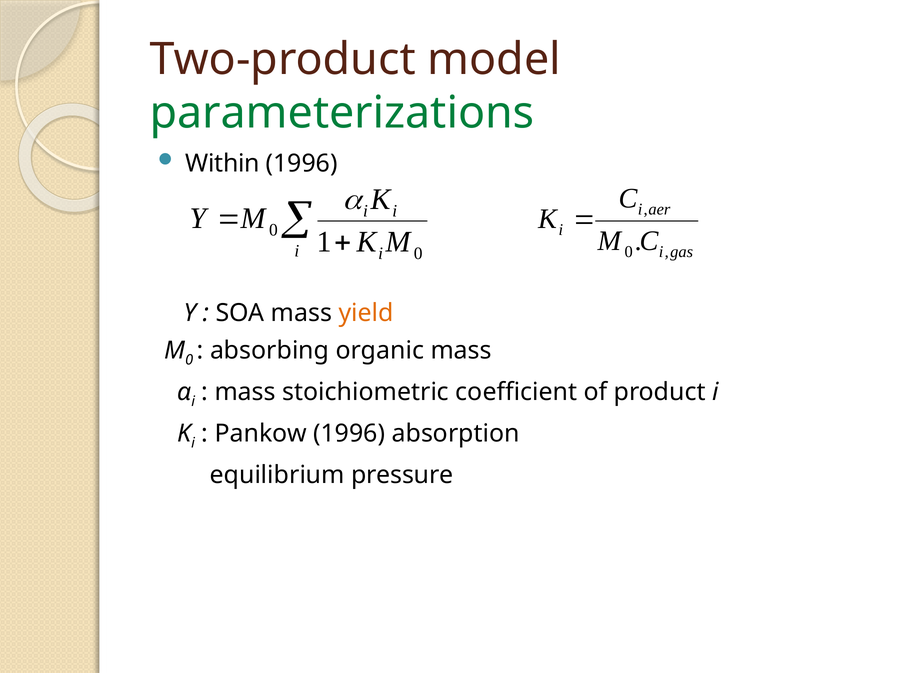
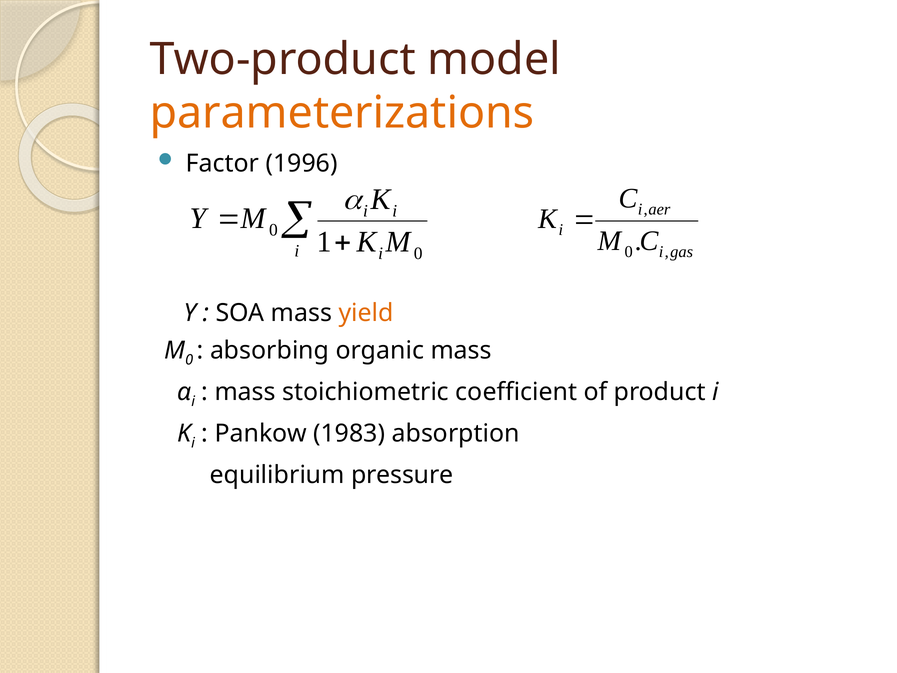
parameterizations colour: green -> orange
Within: Within -> Factor
Pankow 1996: 1996 -> 1983
